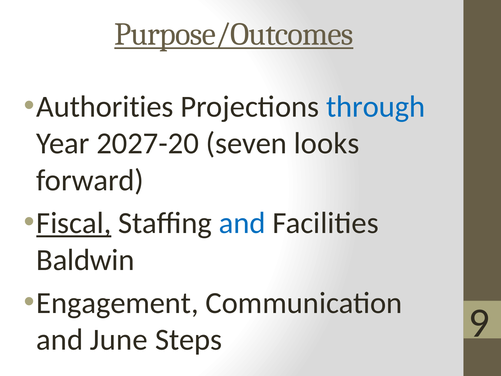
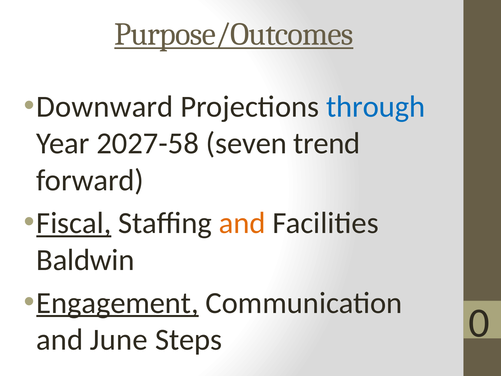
Authorities: Authorities -> Downward
2027-20: 2027-20 -> 2027-58
looks: looks -> trend
and at (242, 223) colour: blue -> orange
Engagement underline: none -> present
9: 9 -> 0
